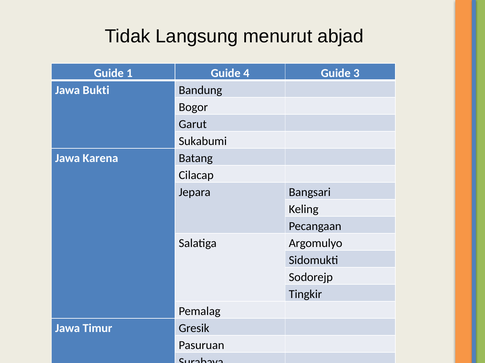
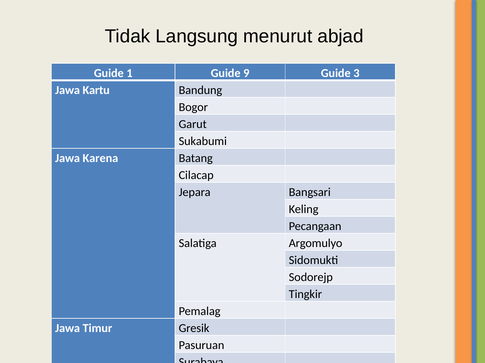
4: 4 -> 9
Bukti: Bukti -> Kartu
